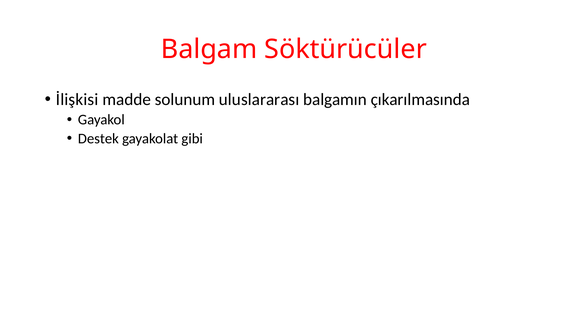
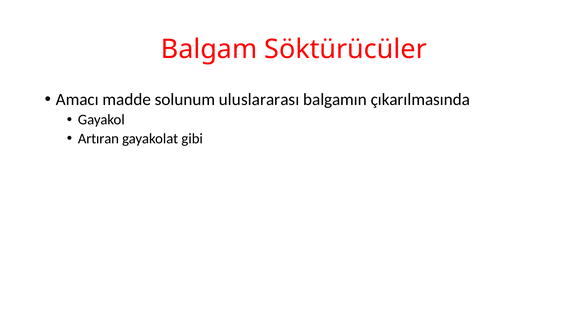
İlişkisi: İlişkisi -> Amacı
Destek: Destek -> Artıran
